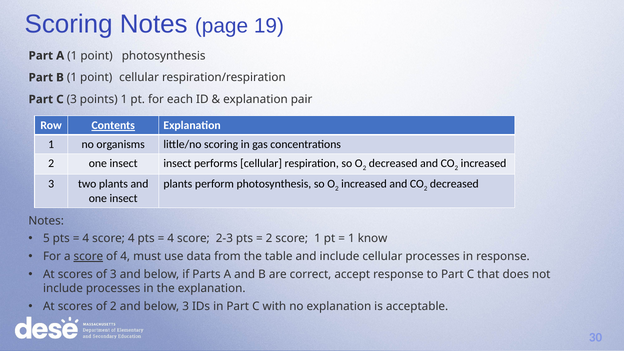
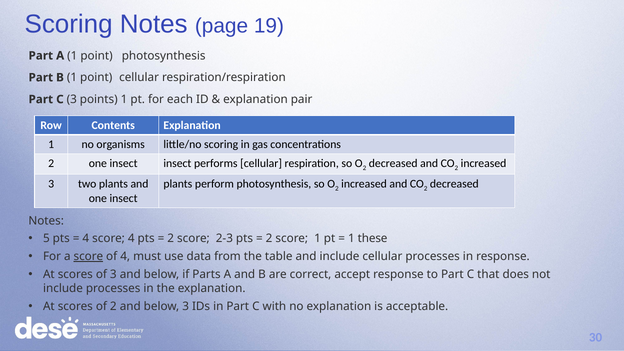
Contents underline: present -> none
4 at (171, 239): 4 -> 2
know: know -> these
